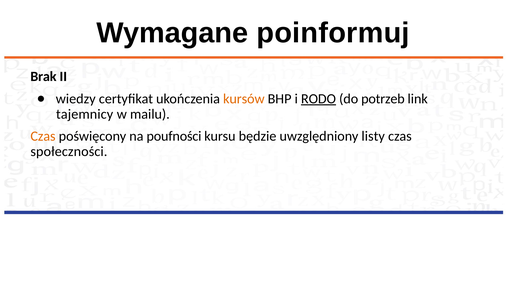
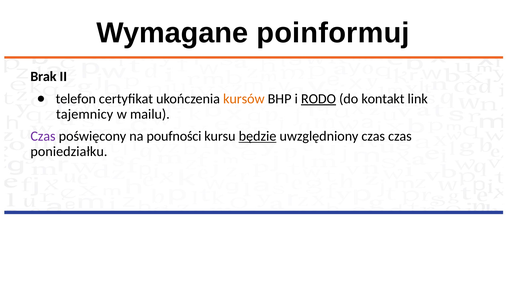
wiedzy: wiedzy -> telefon
potrzeb: potrzeb -> kontakt
Czas at (43, 136) colour: orange -> purple
będzie underline: none -> present
uwzględniony listy: listy -> czas
społeczności: społeczności -> poniedziałku
